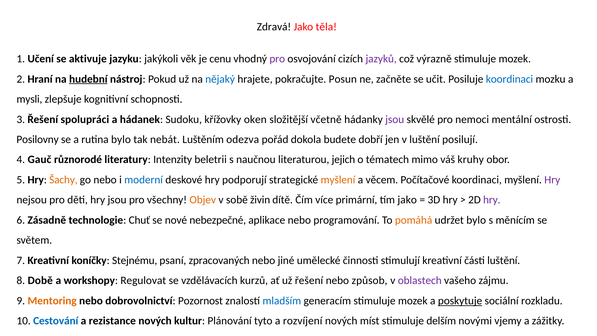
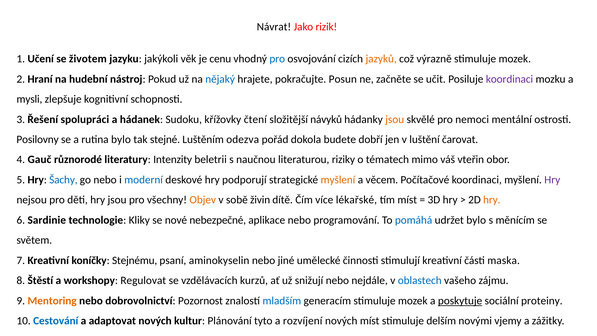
Zdravá: Zdravá -> Návrat
těla: těla -> rizik
aktivuje: aktivuje -> životem
pro at (277, 59) colour: purple -> blue
jazyků colour: purple -> orange
hudební underline: present -> none
koordinaci at (509, 79) colour: blue -> purple
oken: oken -> čtení
včetně: včetně -> návyků
jsou at (395, 119) colour: purple -> orange
nebát: nebát -> stejné
posilují: posilují -> čarovat
jejich: jejich -> riziky
kruhy: kruhy -> vteřin
Šachy colour: orange -> blue
primární: primární -> lékařské
tím jako: jako -> míst
hry at (492, 200) colour: purple -> orange
Zásadně: Zásadně -> Sardinie
Chuť: Chuť -> Kliky
pomáhá colour: orange -> blue
zpracovaných: zpracovaných -> aminokyselin
části luštění: luštění -> maska
Době: Době -> Štěstí
už řešení: řešení -> snižují
způsob: způsob -> nejdále
oblastech colour: purple -> blue
rozkladu: rozkladu -> proteiny
rezistance: rezistance -> adaptovat
